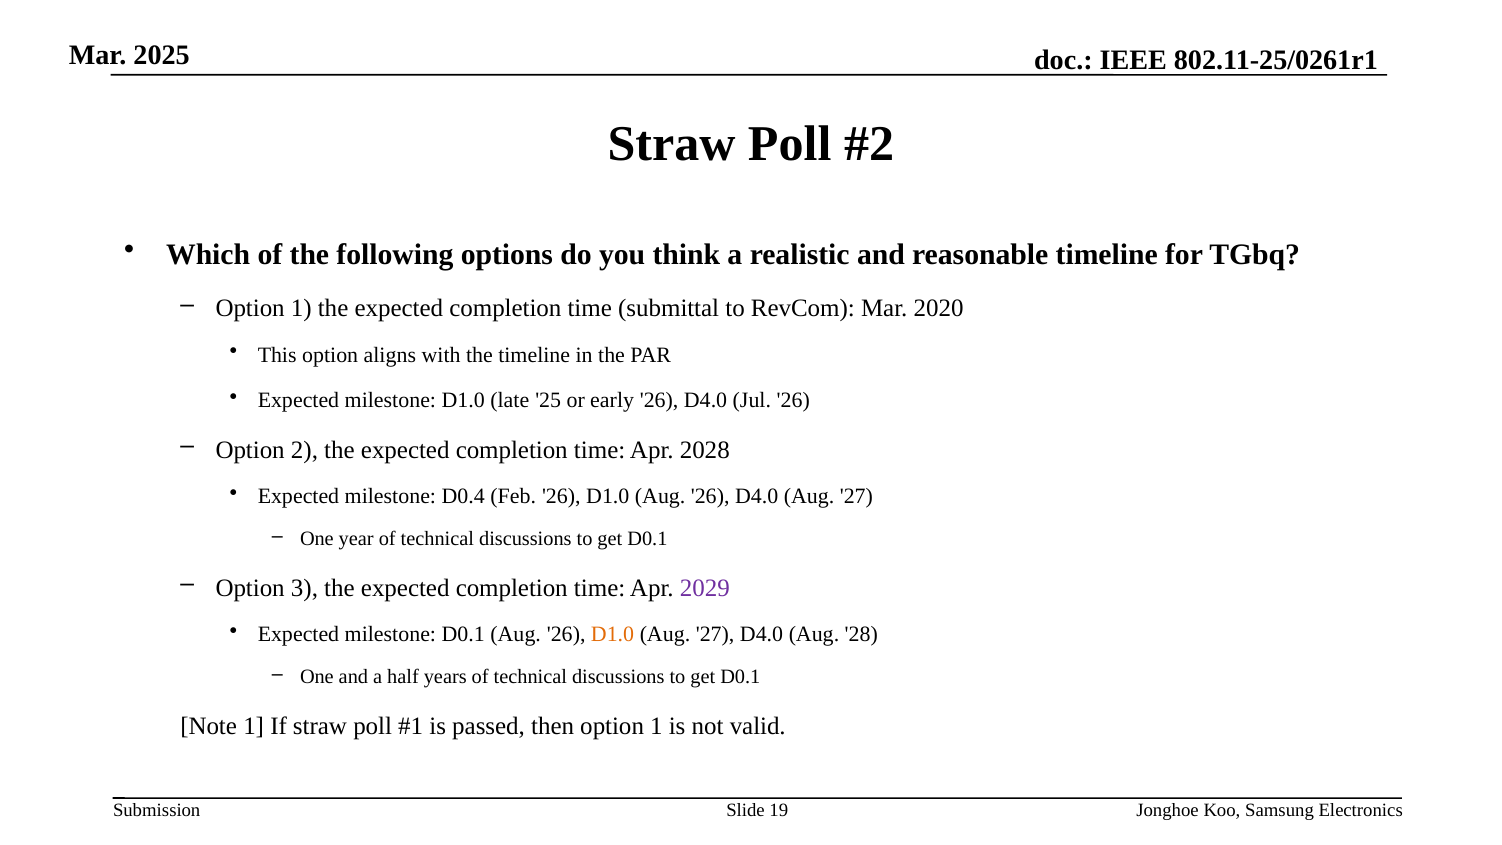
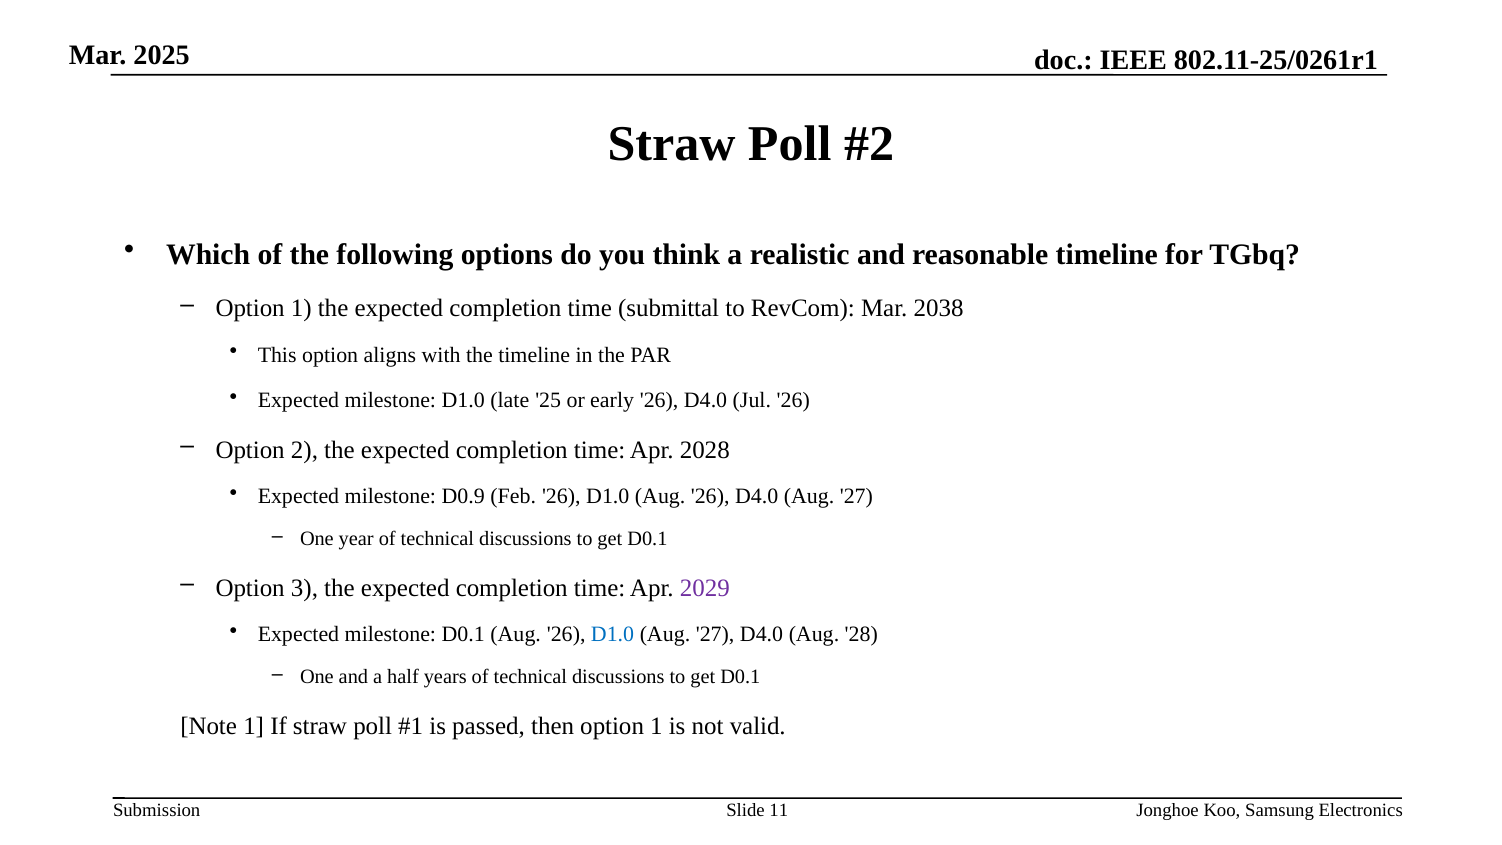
2020: 2020 -> 2038
D0.4: D0.4 -> D0.9
D1.0 at (613, 634) colour: orange -> blue
19: 19 -> 11
